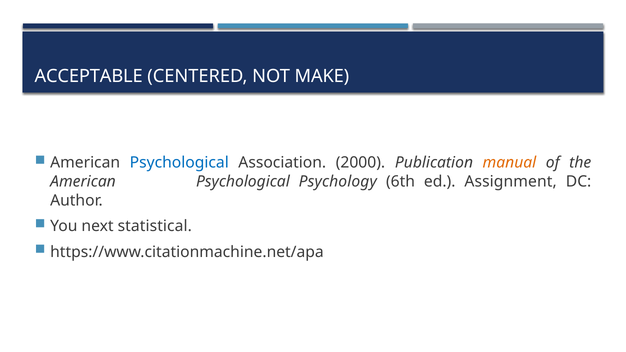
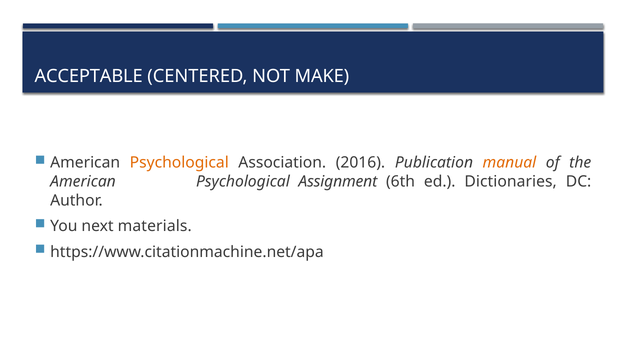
Psychological at (179, 163) colour: blue -> orange
2000: 2000 -> 2016
Psychology: Psychology -> Assignment
Assignment: Assignment -> Dictionaries
statistical: statistical -> materials
